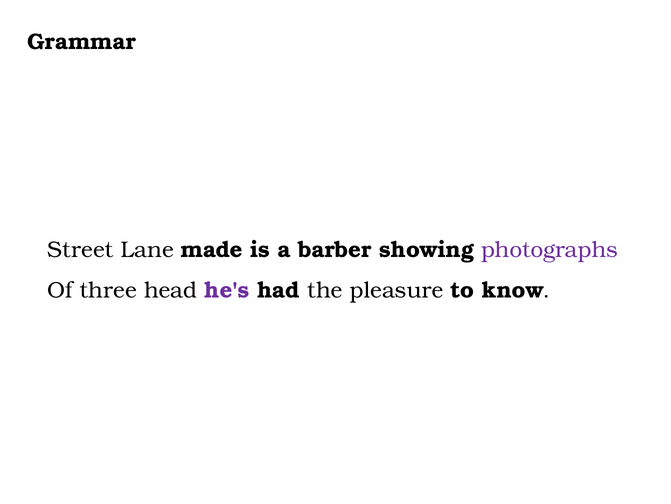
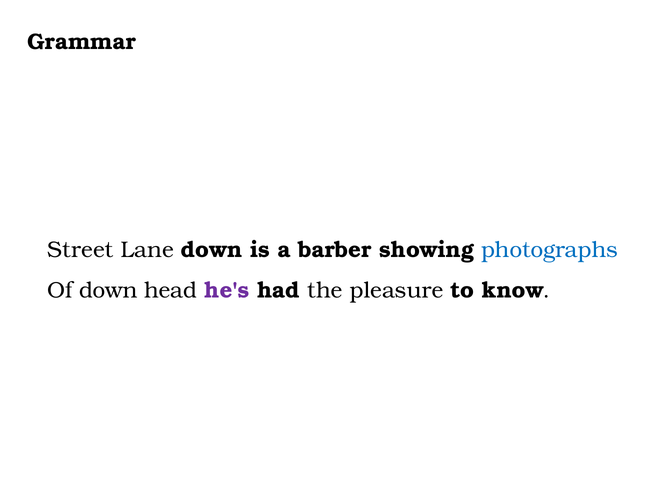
Lane made: made -> down
photographs colour: purple -> blue
Of three: three -> down
